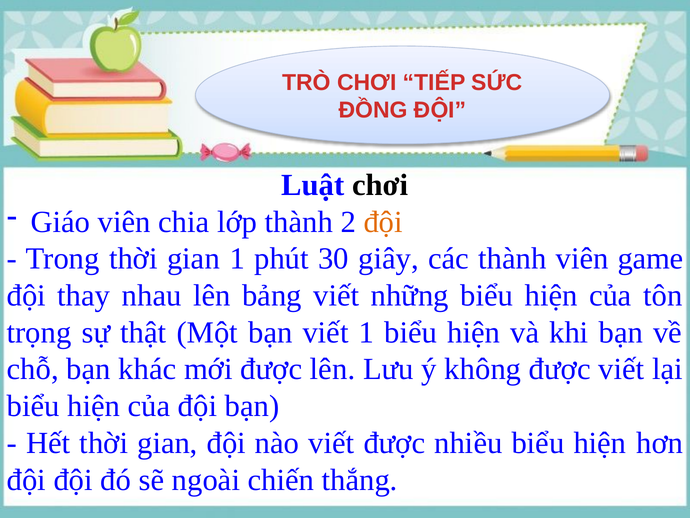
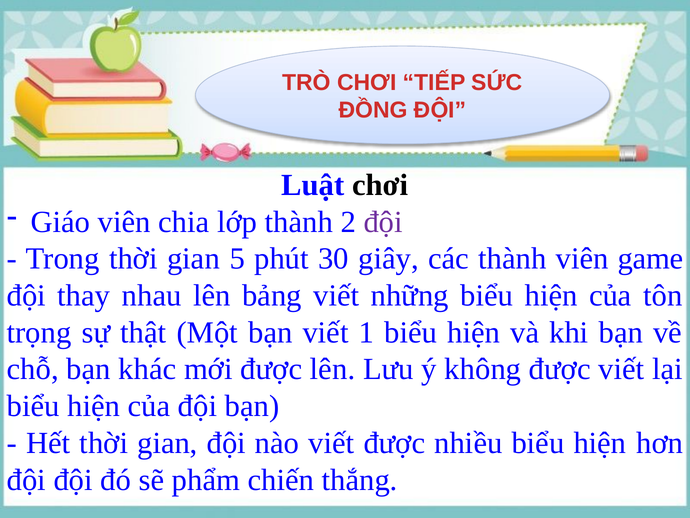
đội at (383, 222) colour: orange -> purple
gian 1: 1 -> 5
ngoài: ngoài -> phẩm
